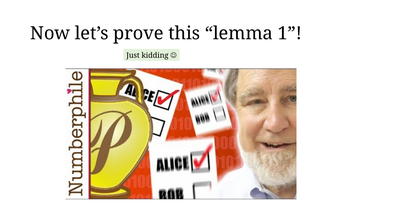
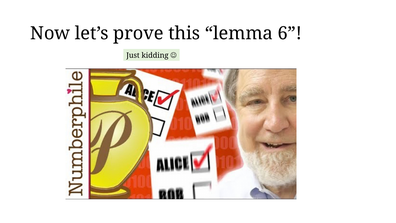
1: 1 -> 6
